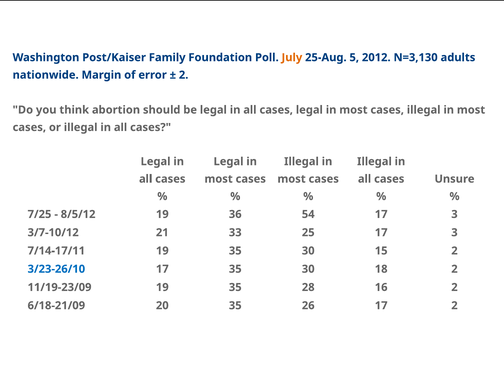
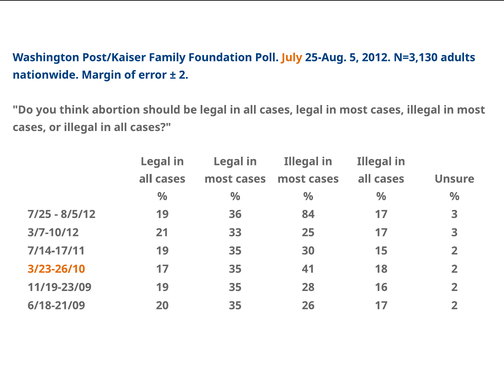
54: 54 -> 84
3/23-26/10 colour: blue -> orange
17 35 30: 30 -> 41
